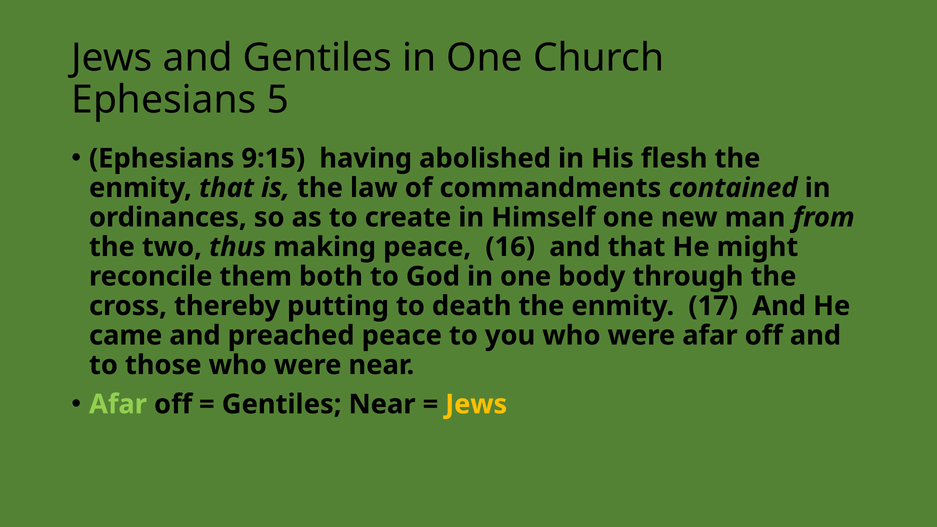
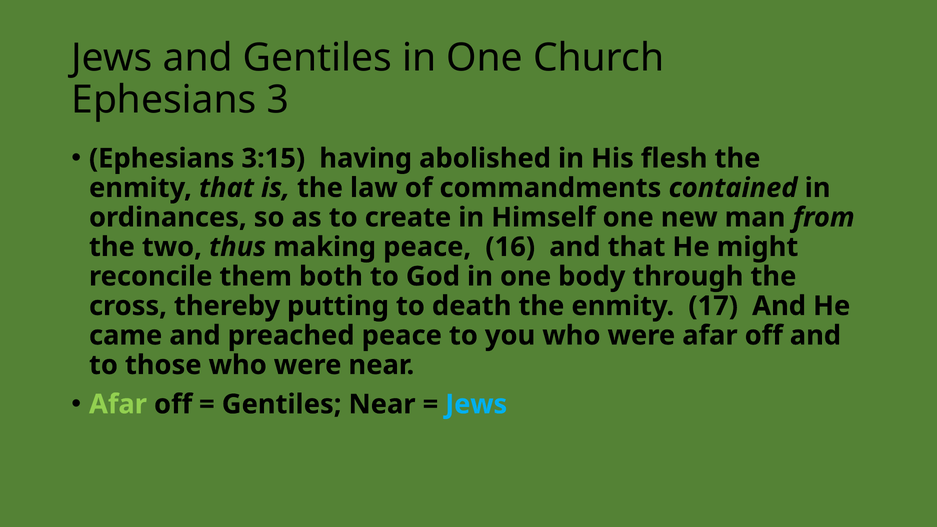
5: 5 -> 3
9:15: 9:15 -> 3:15
Jews at (476, 404) colour: yellow -> light blue
